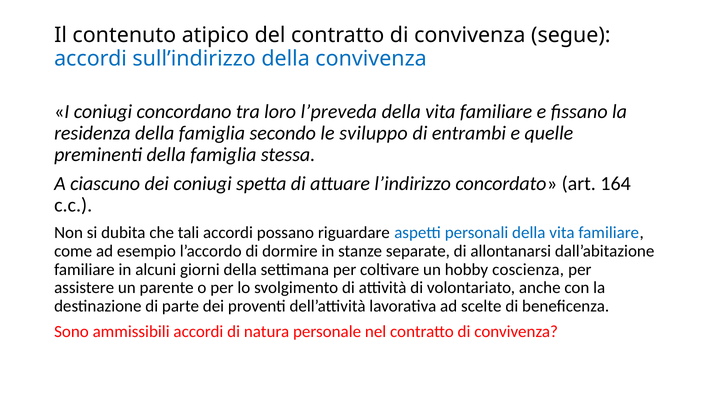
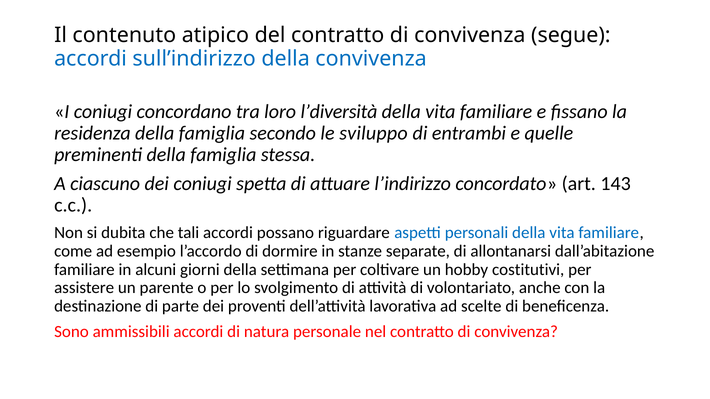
l’preveda: l’preveda -> l’diversità
164: 164 -> 143
coscienza: coscienza -> costitutivi
